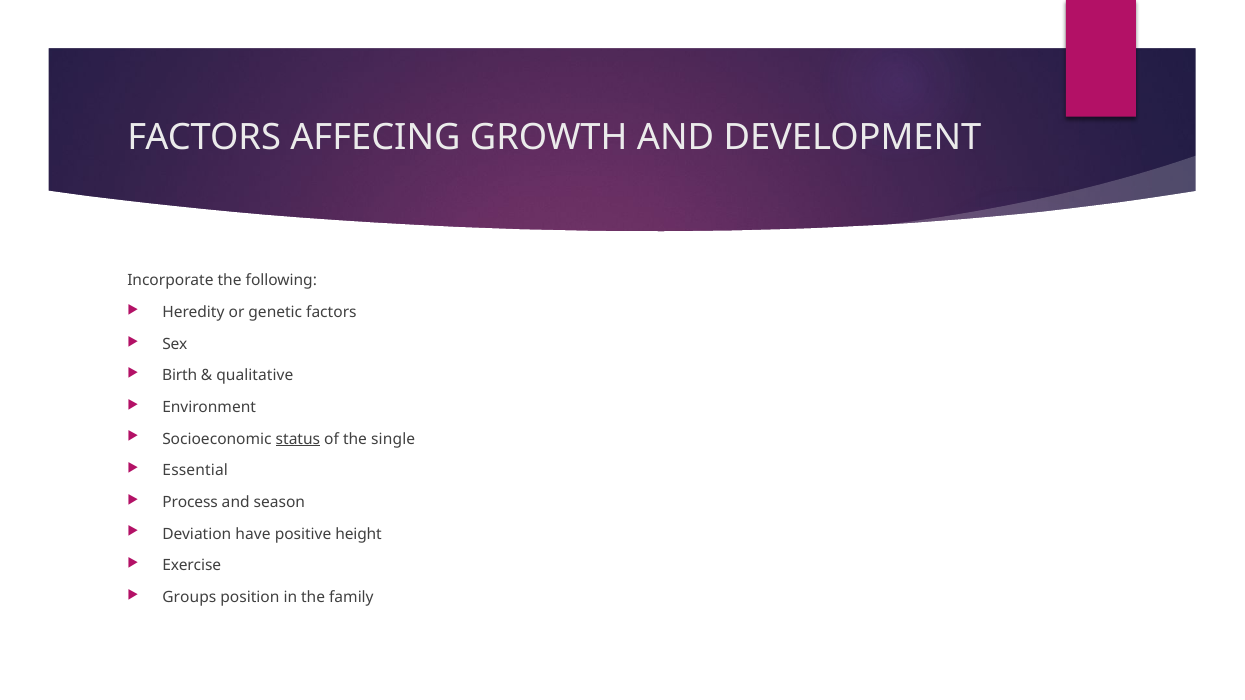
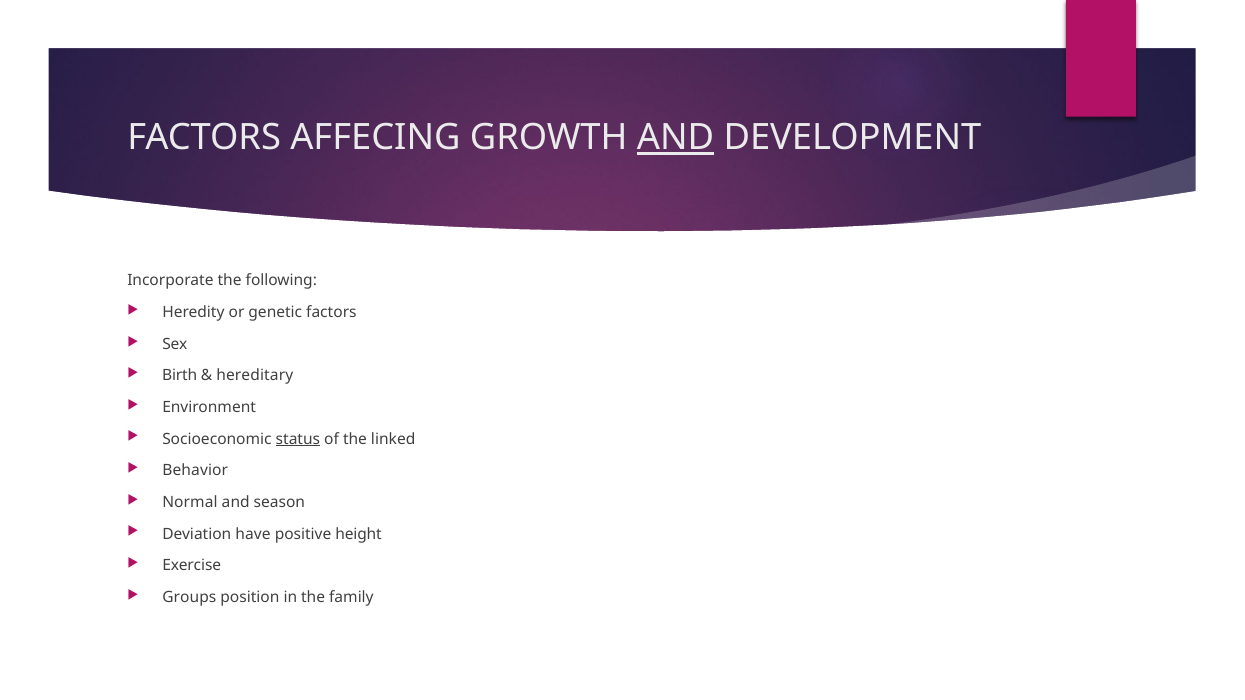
AND at (676, 138) underline: none -> present
qualitative: qualitative -> hereditary
single: single -> linked
Essential: Essential -> Behavior
Process: Process -> Normal
